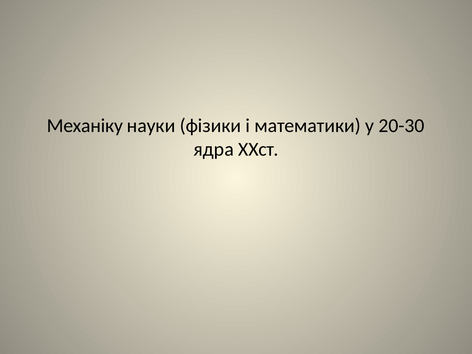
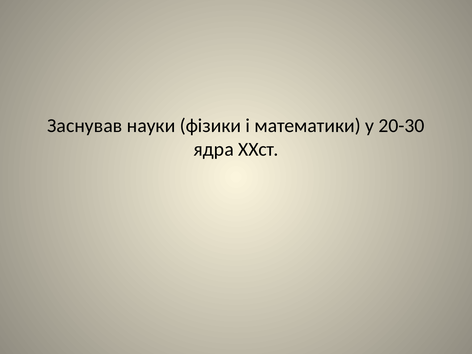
Механіку: Механіку -> Заснував
